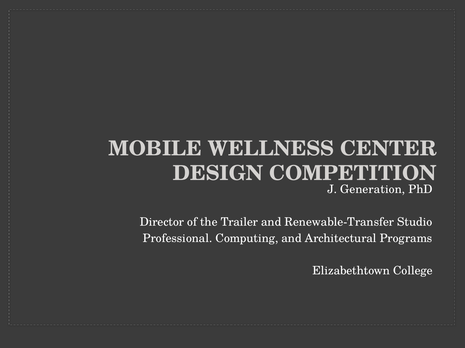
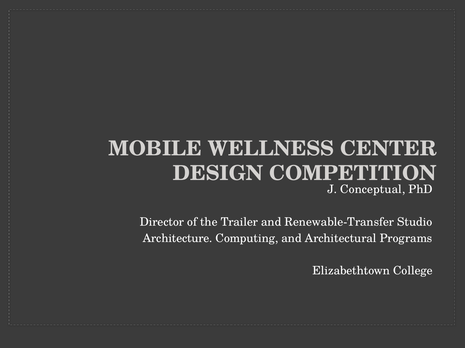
Generation: Generation -> Conceptual
Professional: Professional -> Architecture
